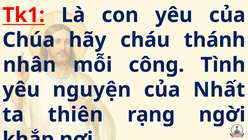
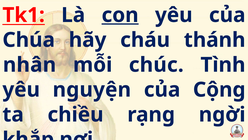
con underline: none -> present
công: công -> chúc
Nhất: Nhất -> Cộng
thiên: thiên -> chiều
